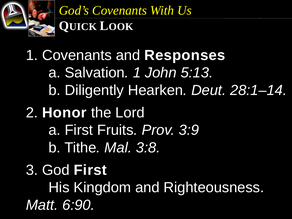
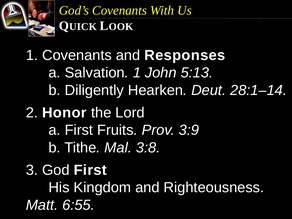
6:90: 6:90 -> 6:55
